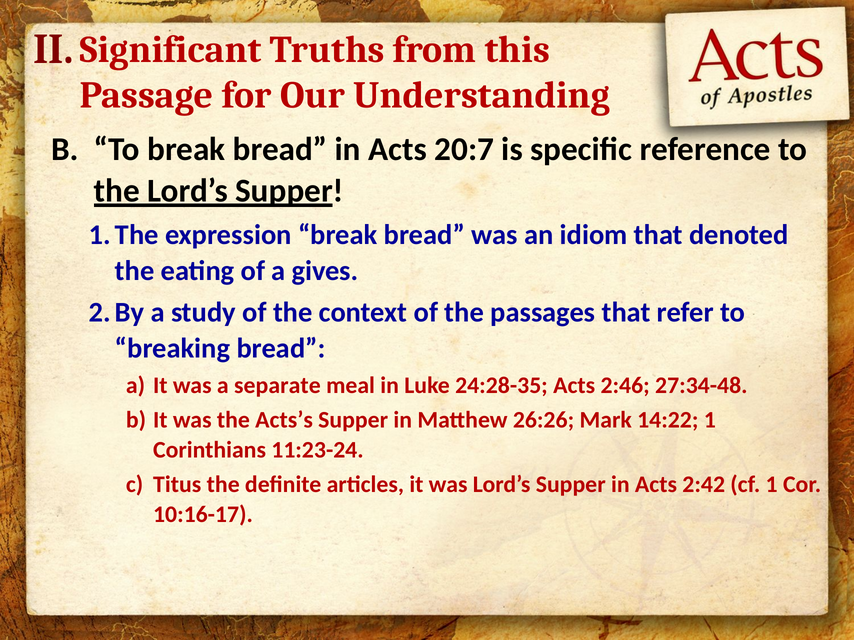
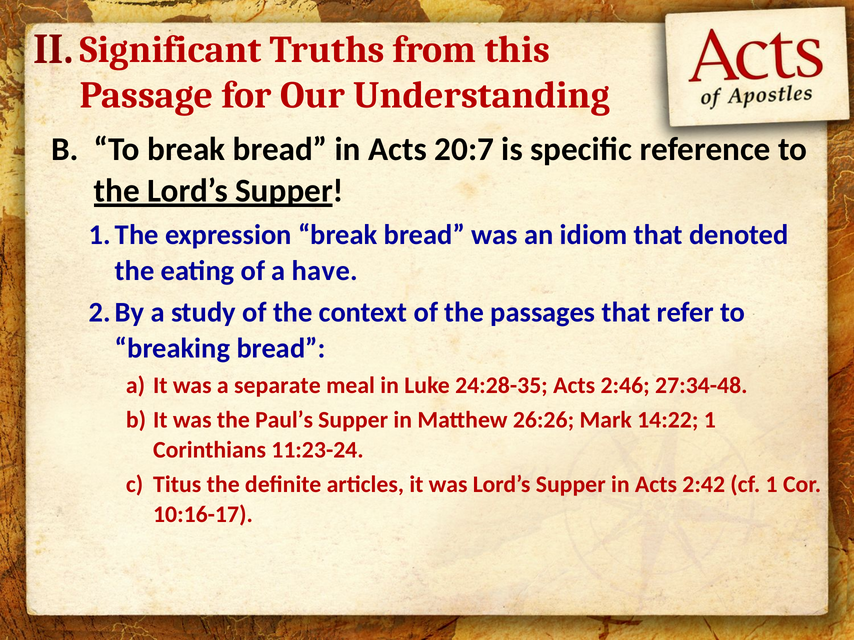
gives: gives -> have
Acts’s: Acts’s -> Paul’s
